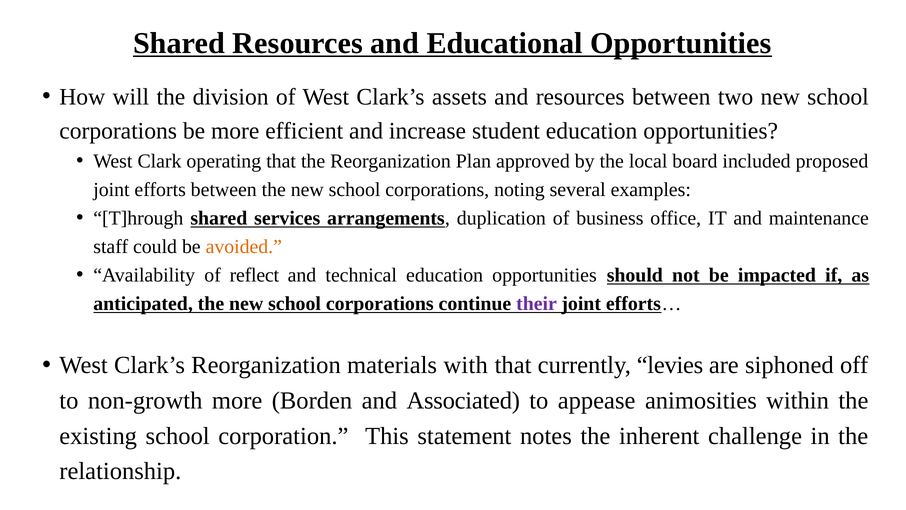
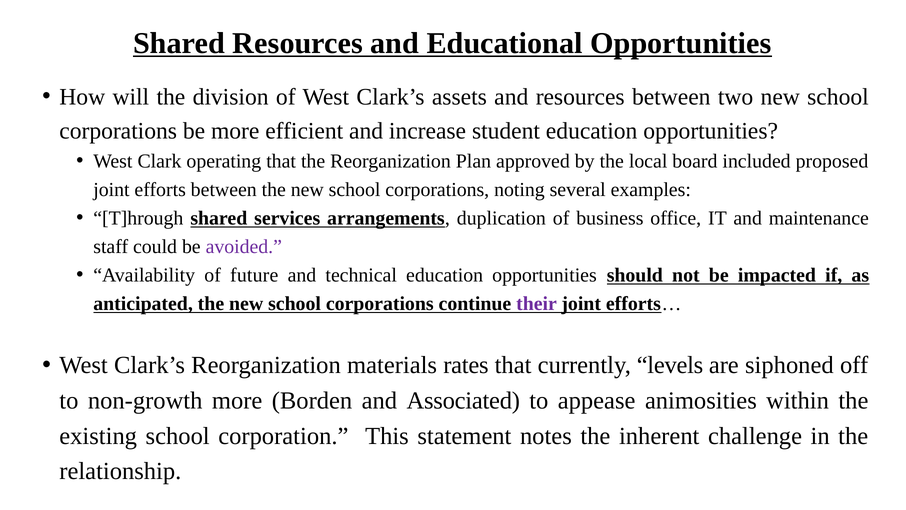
avoided colour: orange -> purple
reflect: reflect -> future
with: with -> rates
levies: levies -> levels
